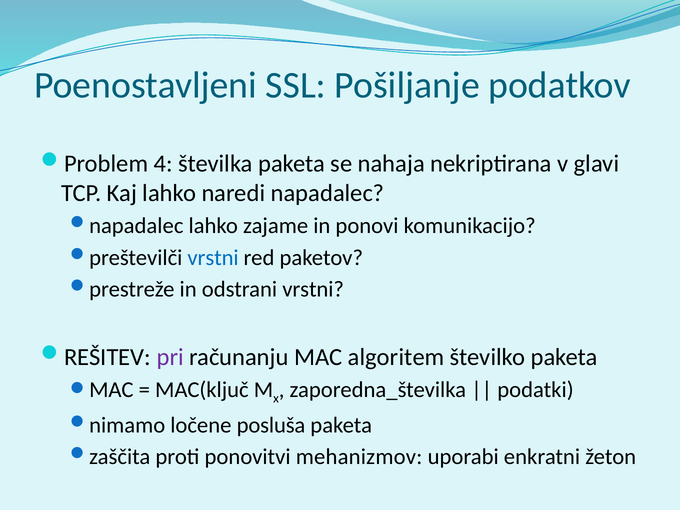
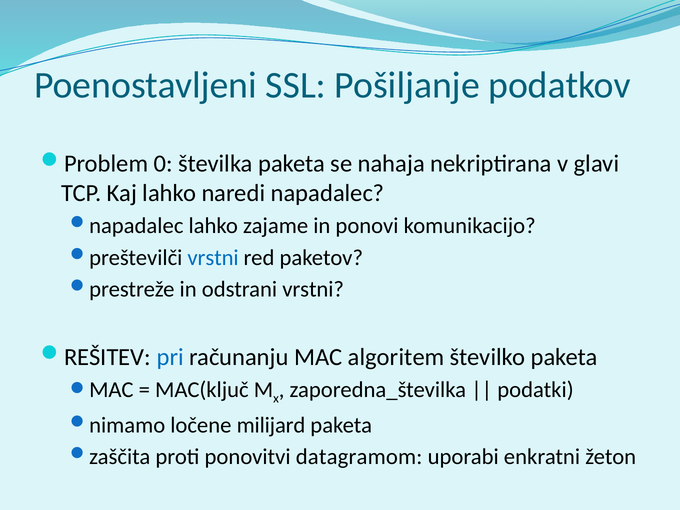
4: 4 -> 0
pri colour: purple -> blue
posluša: posluša -> milijard
mehanizmov: mehanizmov -> datagramom
